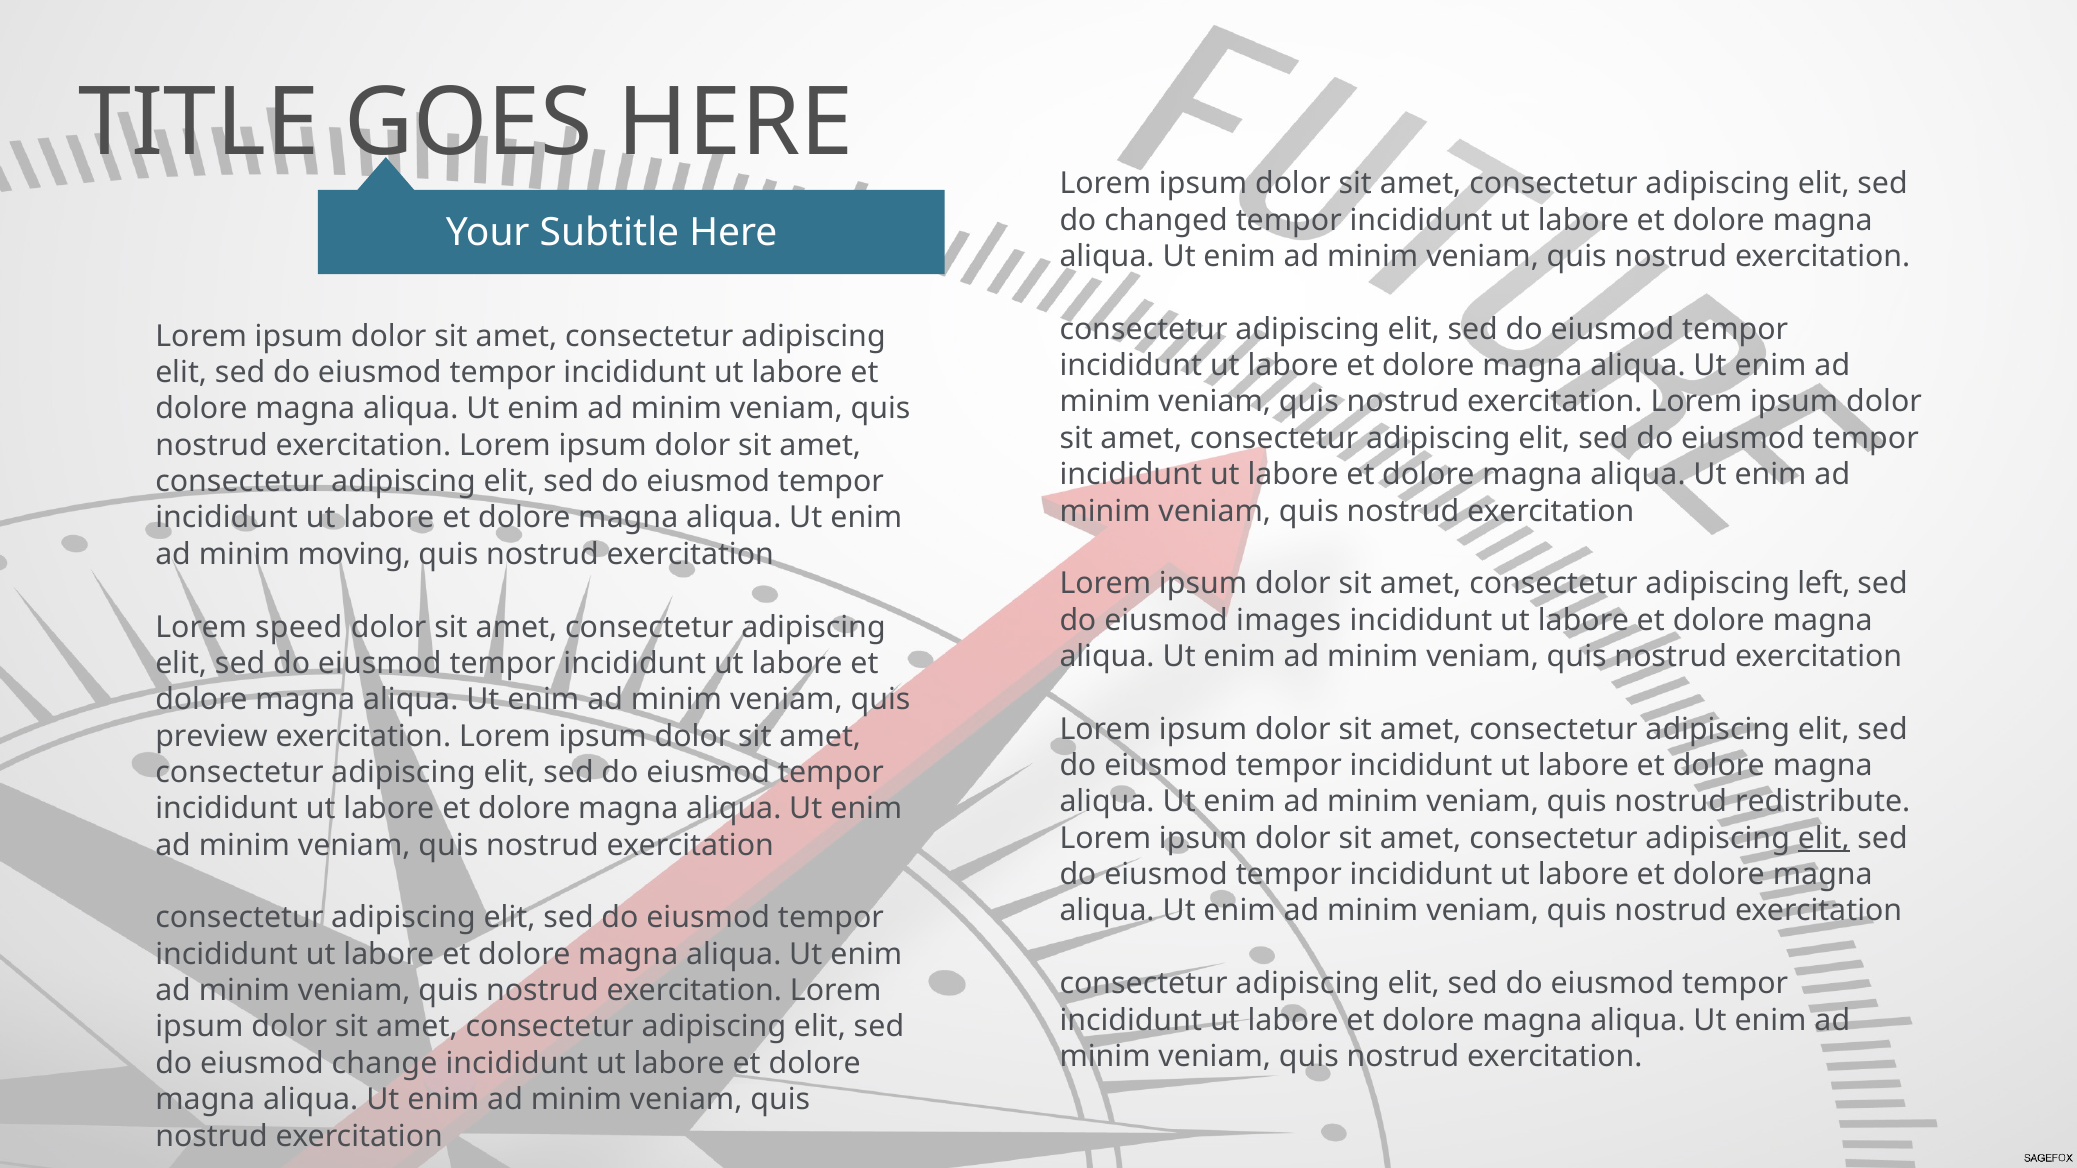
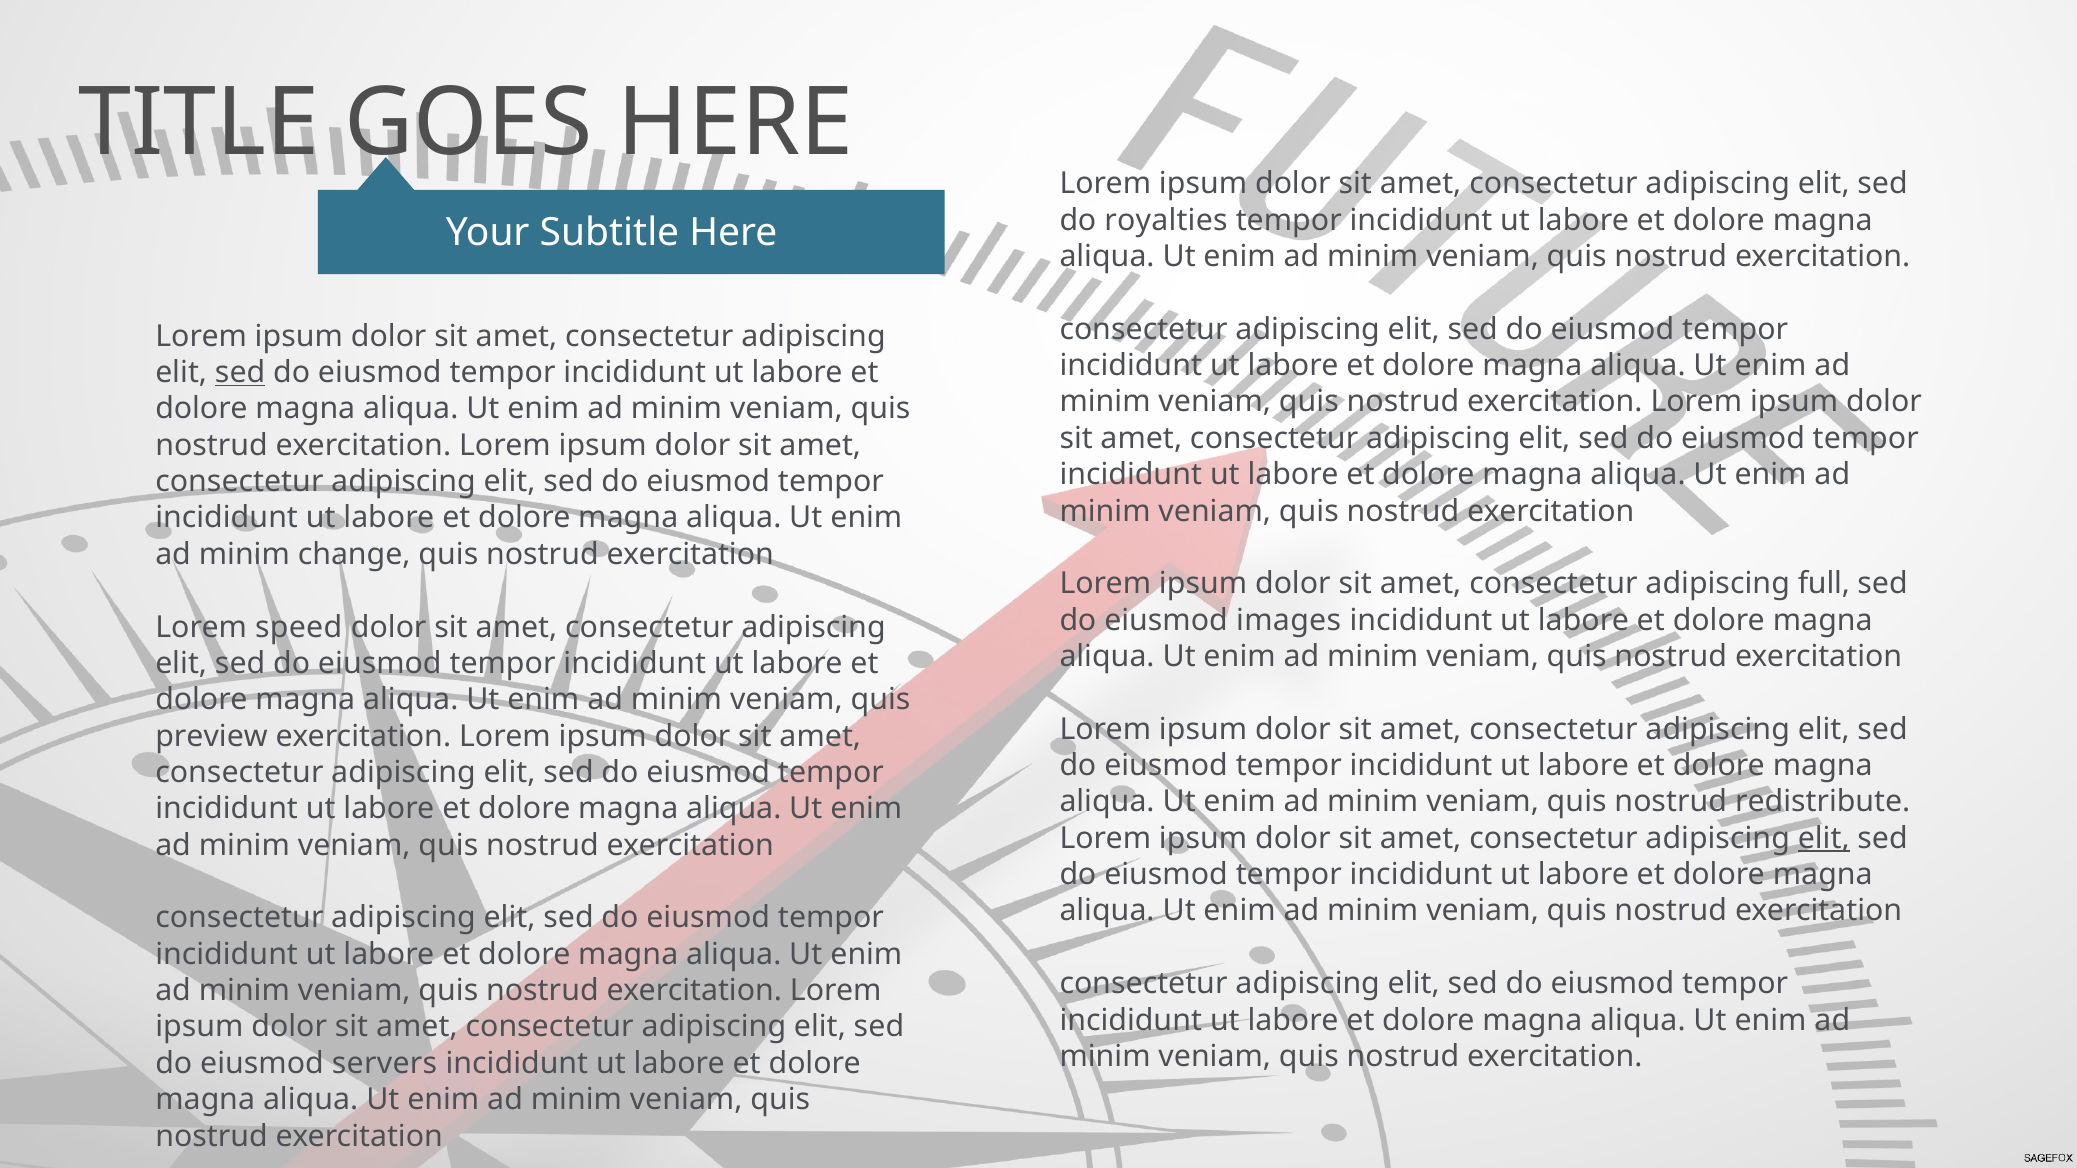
changed: changed -> royalties
sed at (240, 373) underline: none -> present
moving: moving -> change
left: left -> full
change: change -> servers
